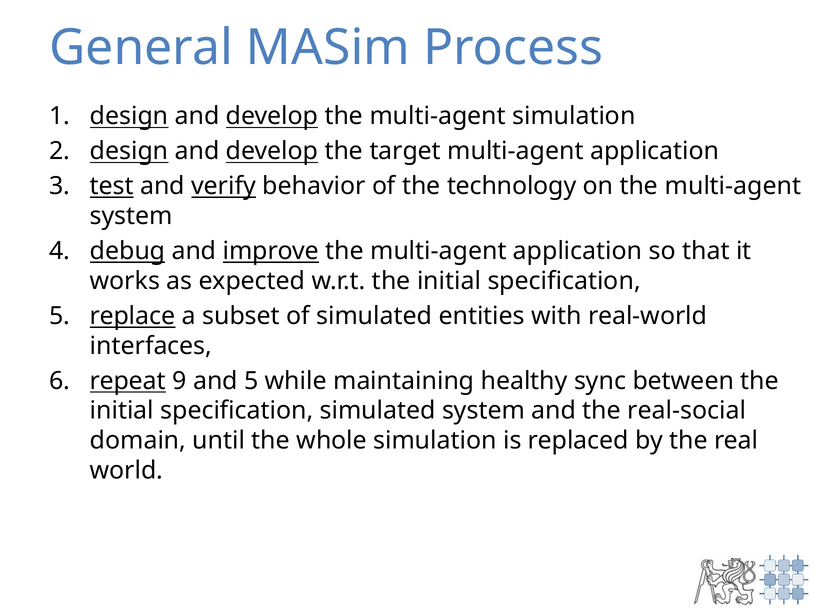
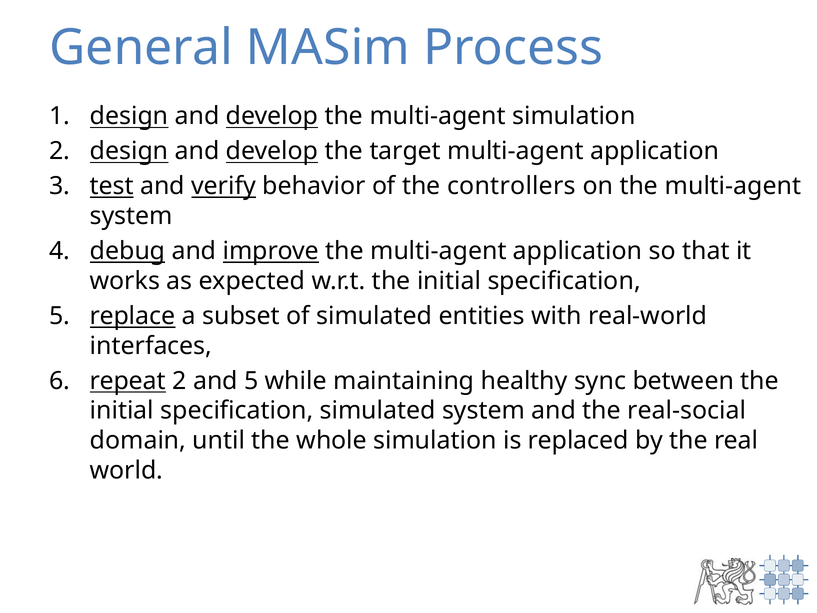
technology: technology -> controllers
repeat 9: 9 -> 2
